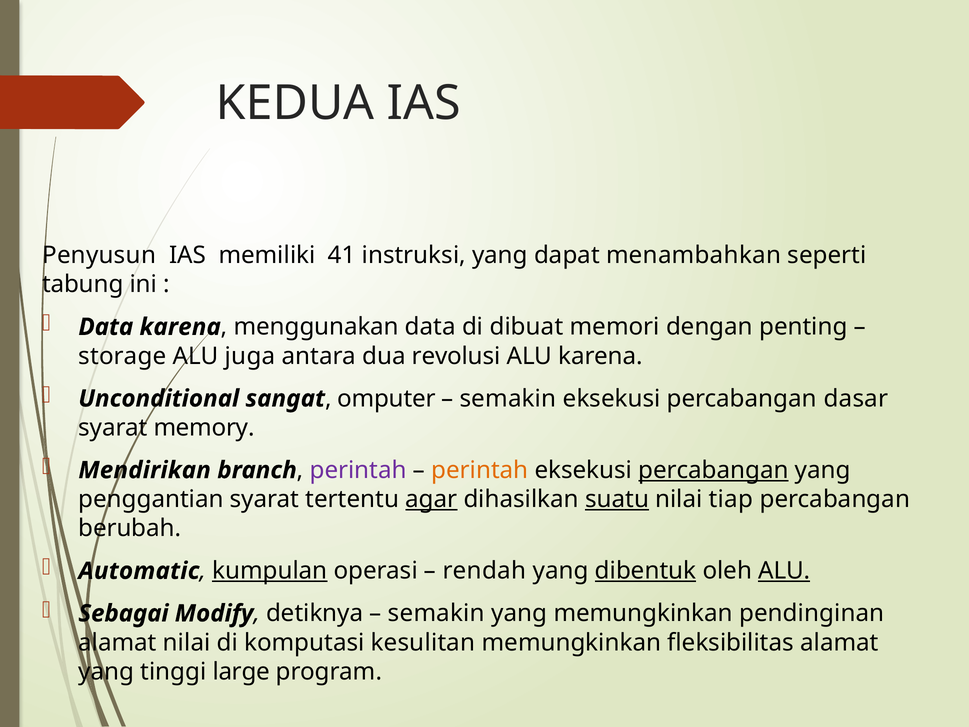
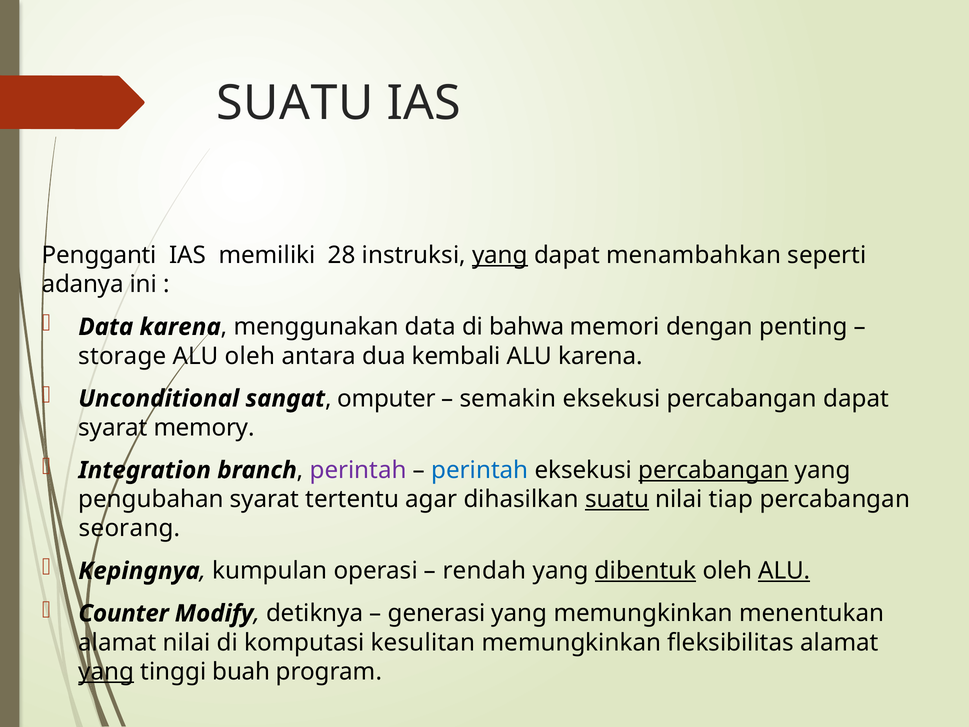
KEDUA at (295, 103): KEDUA -> SUATU
Penyusun: Penyusun -> Pengganti
41: 41 -> 28
yang at (500, 255) underline: none -> present
tabung: tabung -> adanya
dibuat: dibuat -> bahwa
ALU juga: juga -> oleh
revolusi: revolusi -> kembali
percabangan dasar: dasar -> dapat
Mendirikan: Mendirikan -> Integration
perintah at (480, 470) colour: orange -> blue
penggantian: penggantian -> pengubahan
agar underline: present -> none
berubah: berubah -> seorang
Automatic: Automatic -> Kepingnya
kumpulan underline: present -> none
Sebagai: Sebagai -> Counter
semakin at (436, 613): semakin -> generasi
pendinginan: pendinginan -> menentukan
yang at (106, 671) underline: none -> present
large: large -> buah
